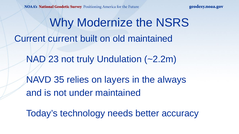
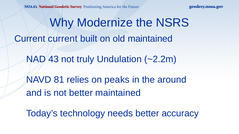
23: 23 -> 43
35: 35 -> 81
layers: layers -> peaks
always: always -> around
not under: under -> better
